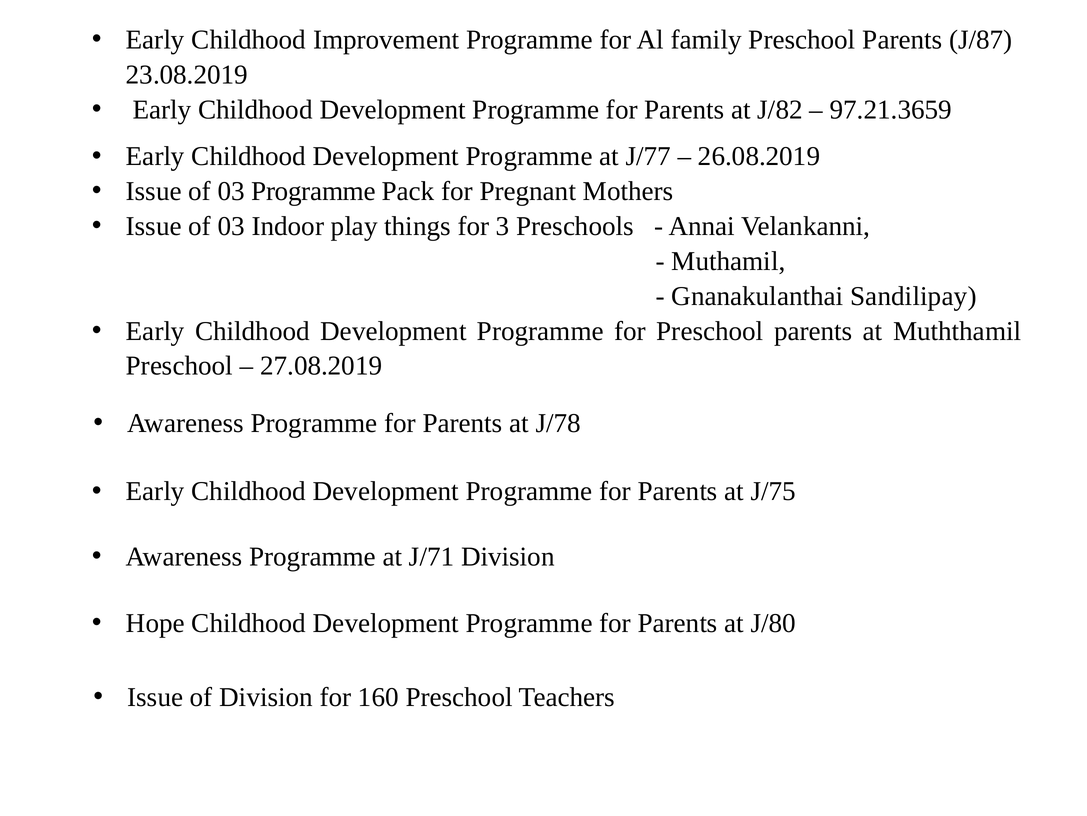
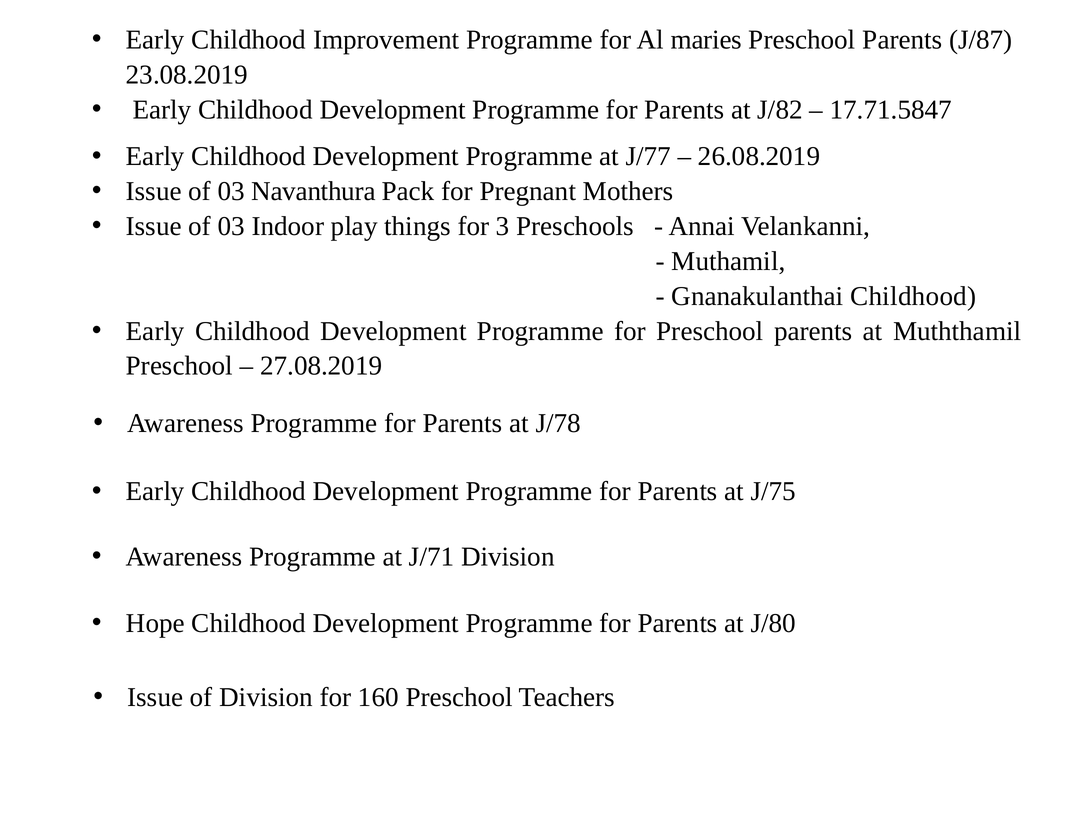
family: family -> maries
97.21.3659: 97.21.3659 -> 17.71.5847
03 Programme: Programme -> Navanthura
Gnanakulanthai Sandilipay: Sandilipay -> Childhood
